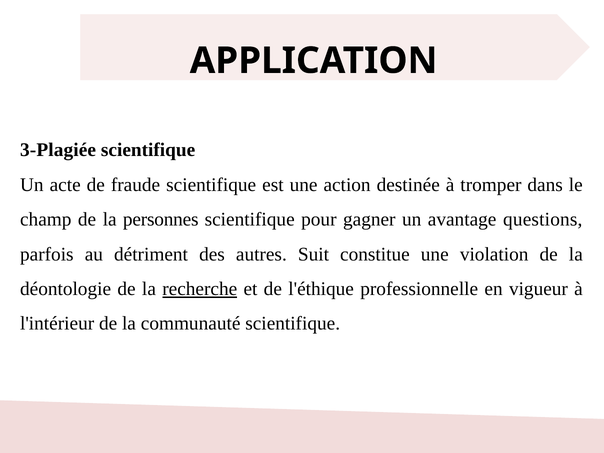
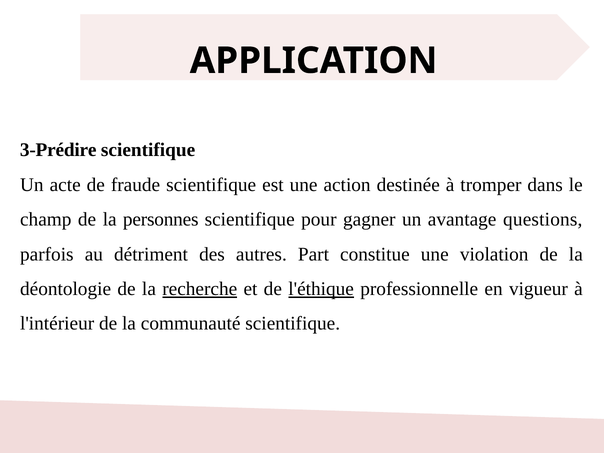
3-Plagiée: 3-Plagiée -> 3-Prédire
Suit: Suit -> Part
l'éthique underline: none -> present
